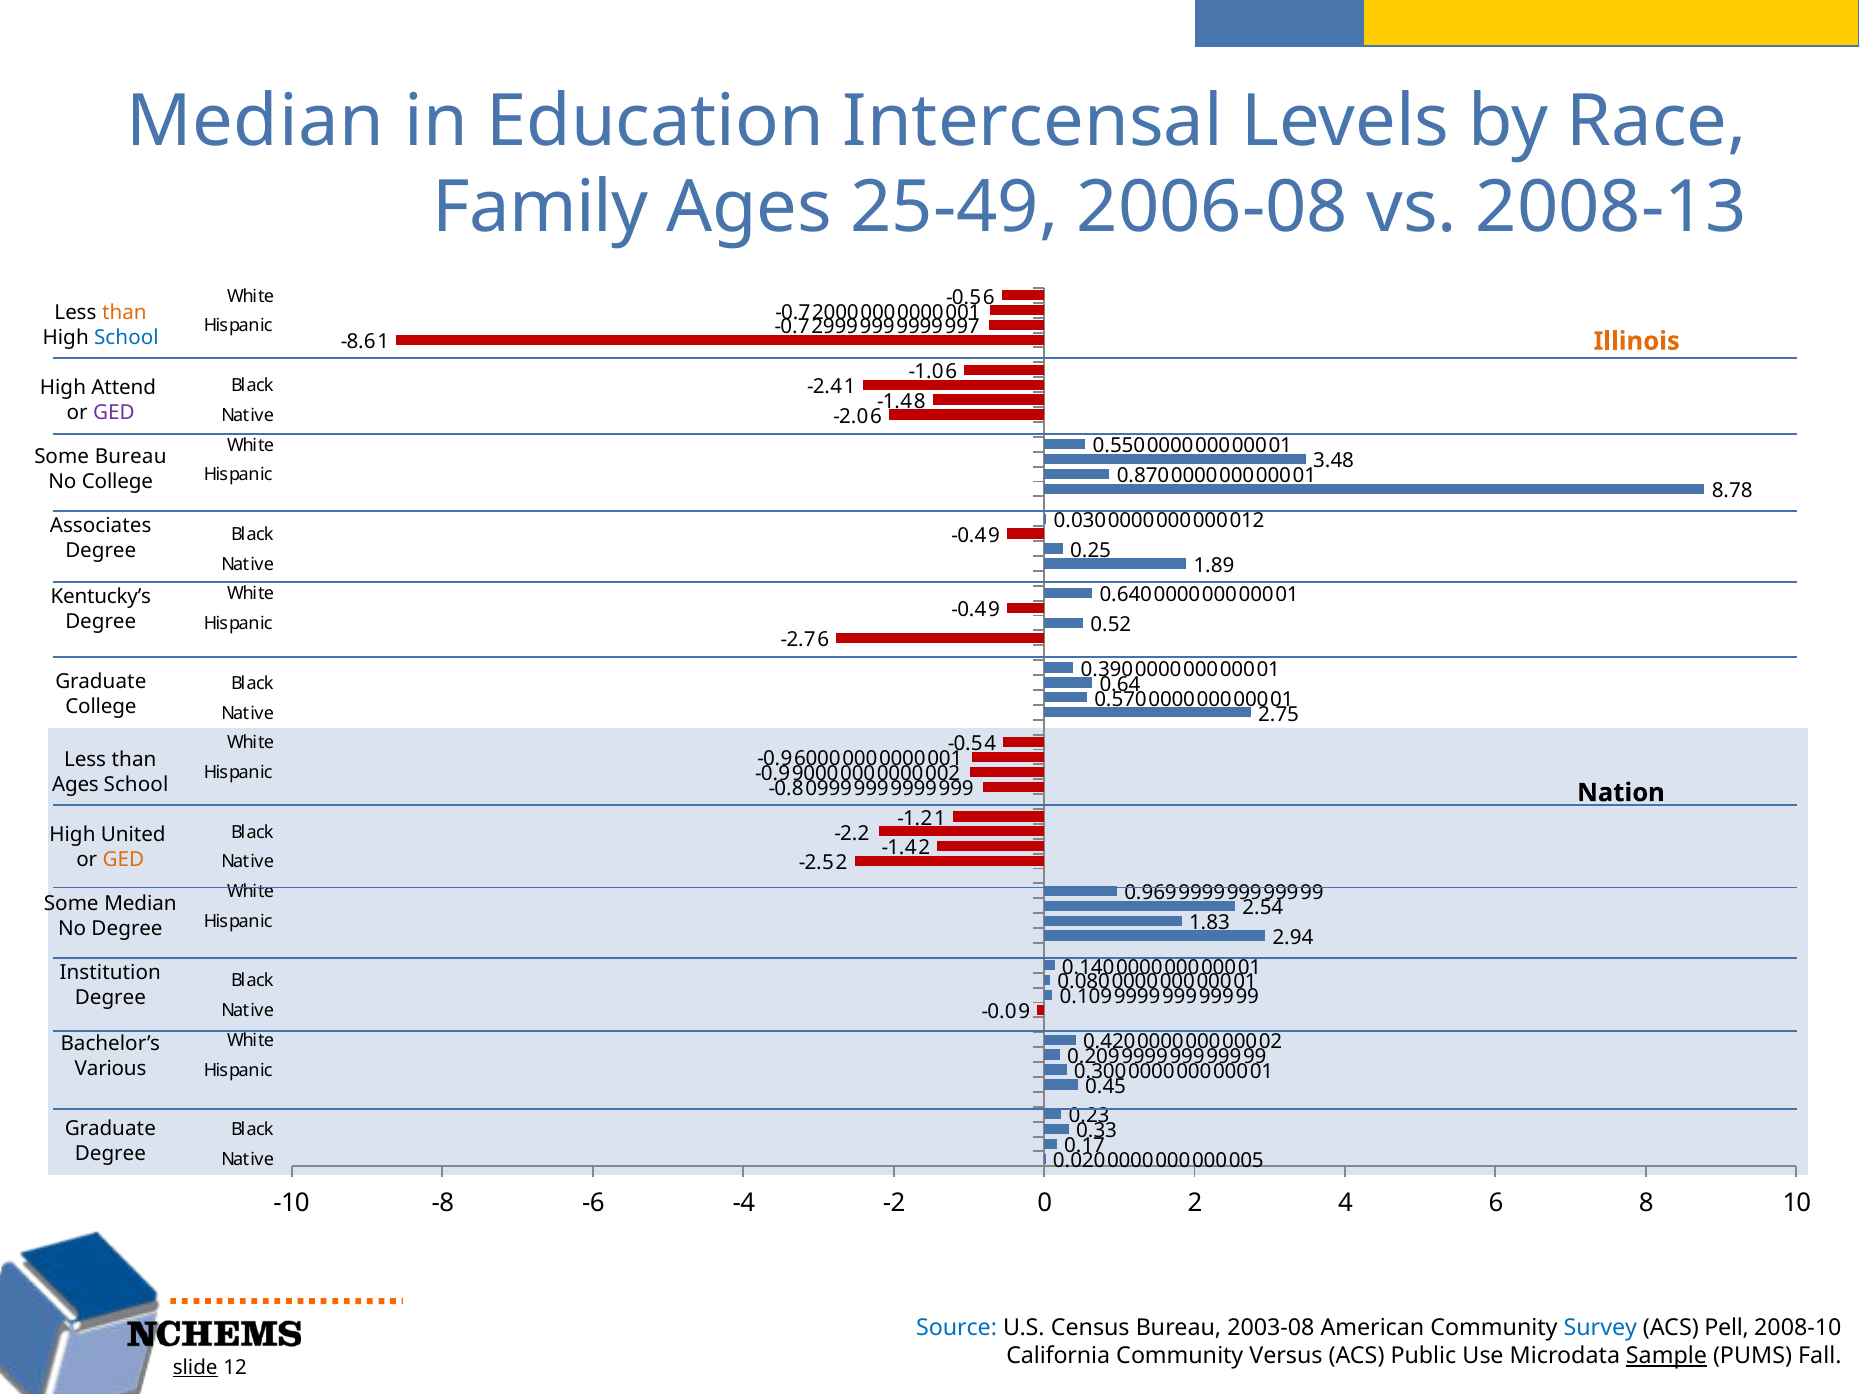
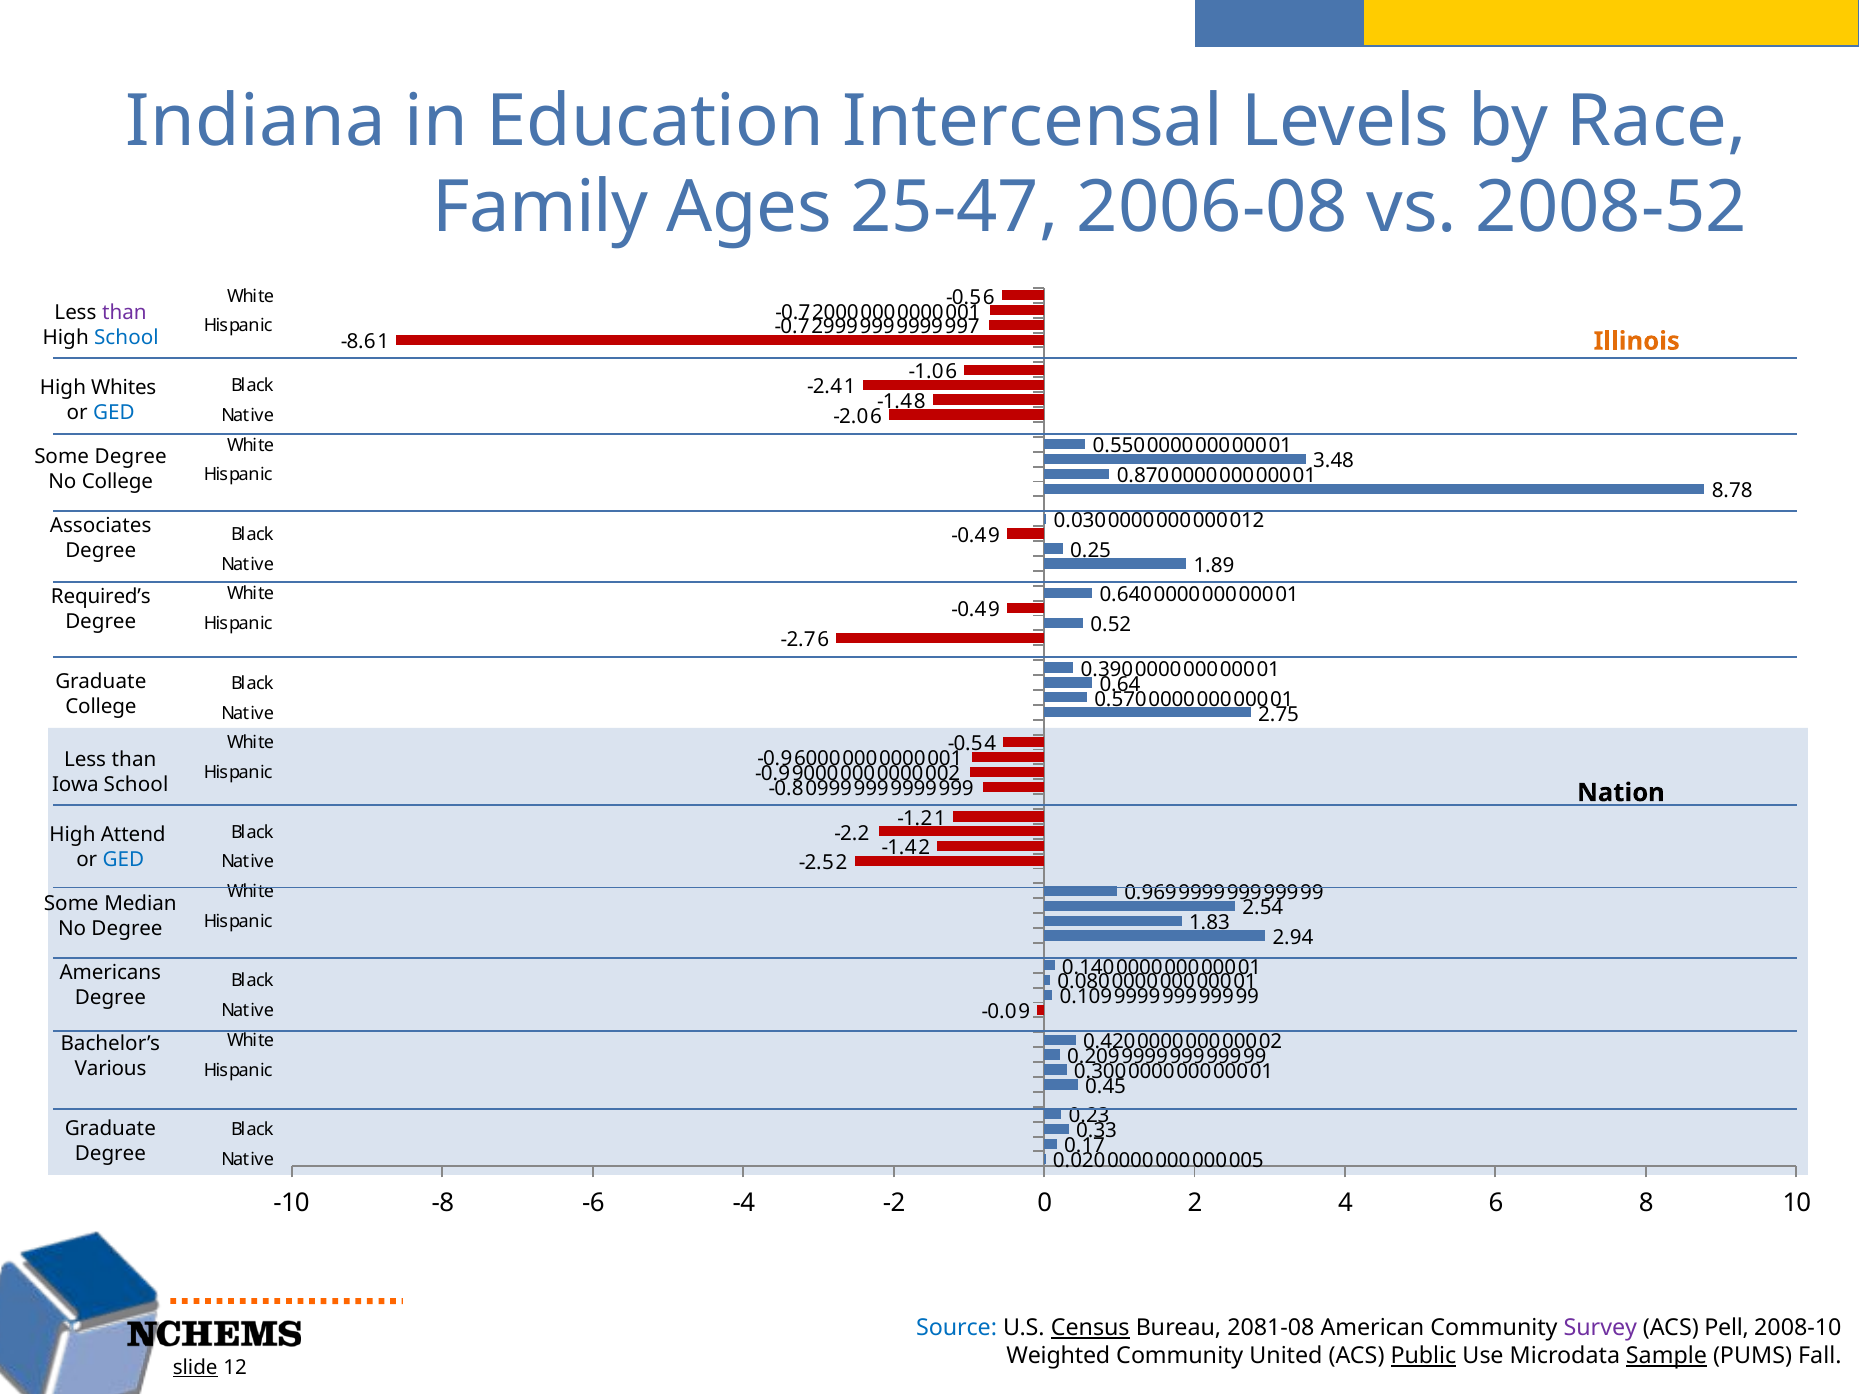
Median at (255, 121): Median -> Indiana
25-49: 25-49 -> 25-47
2008-13: 2008-13 -> 2008-52
than at (124, 313) colour: orange -> purple
Attend: Attend -> Whites
GED at (114, 413) colour: purple -> blue
Some Bureau: Bureau -> Degree
Kentucky’s: Kentucky’s -> Required’s
Ages at (75, 784): Ages -> Iowa
United: United -> Attend
GED at (123, 860) colour: orange -> blue
Institution: Institution -> Americans
Census underline: none -> present
2003-08: 2003-08 -> 2081-08
Survey colour: blue -> purple
California: California -> Weighted
Versus: Versus -> United
Public underline: none -> present
